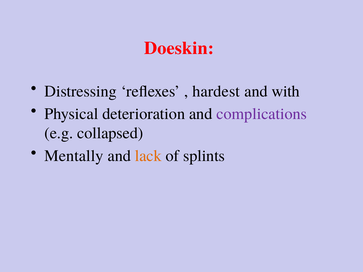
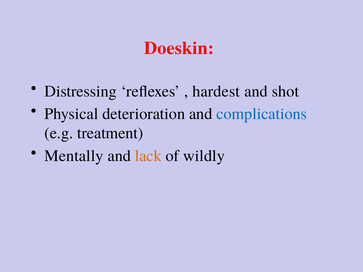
with: with -> shot
complications colour: purple -> blue
collapsed: collapsed -> treatment
splints: splints -> wildly
